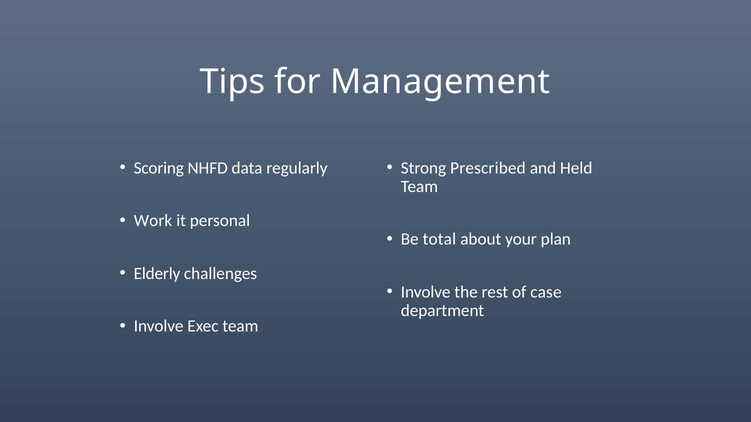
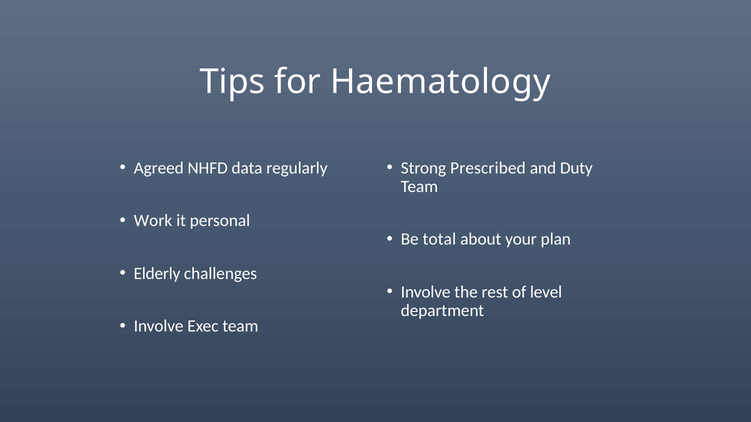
Management: Management -> Haematology
Scoring: Scoring -> Agreed
Held: Held -> Duty
case: case -> level
